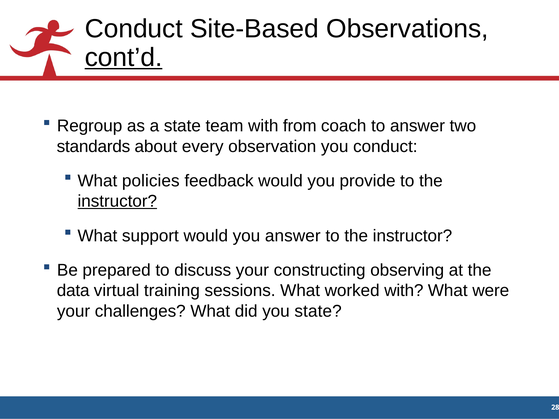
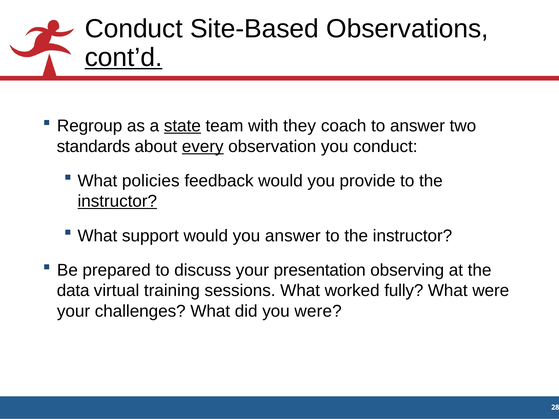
state at (182, 126) underline: none -> present
from: from -> they
every underline: none -> present
constructing: constructing -> presentation
worked with: with -> fully
you state: state -> were
